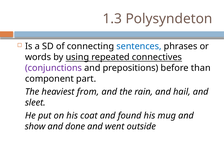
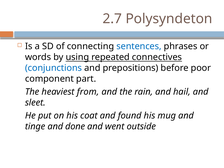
1.3: 1.3 -> 2.7
conjunctions colour: purple -> blue
than: than -> poor
show: show -> tinge
